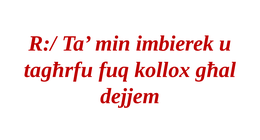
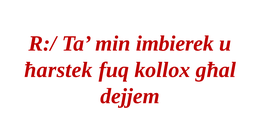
tagħrfu: tagħrfu -> ħarstek
